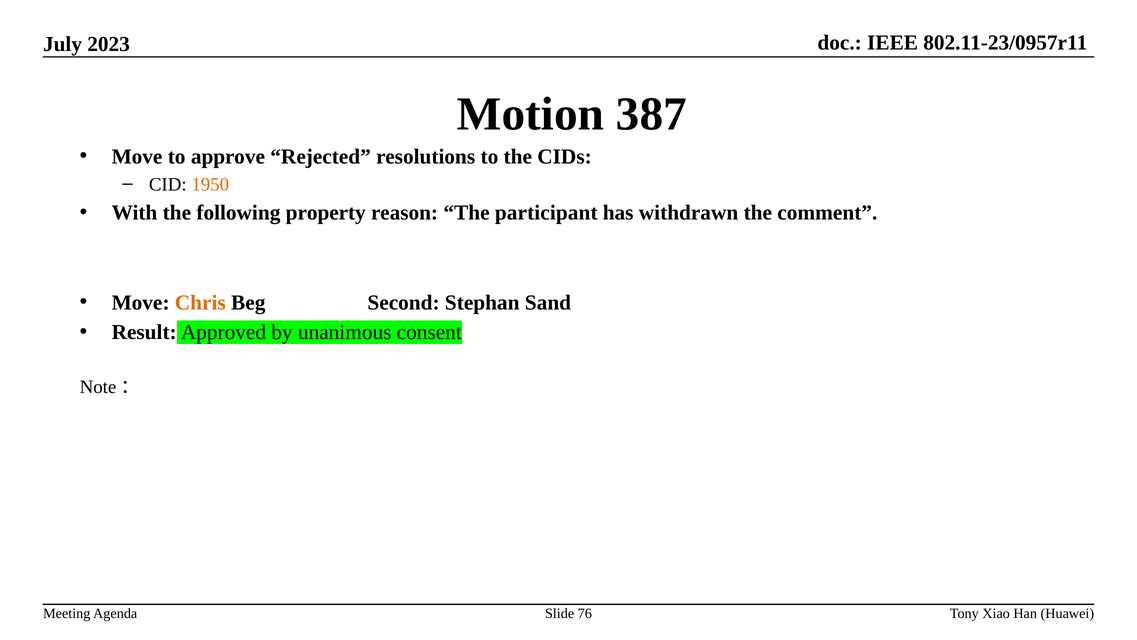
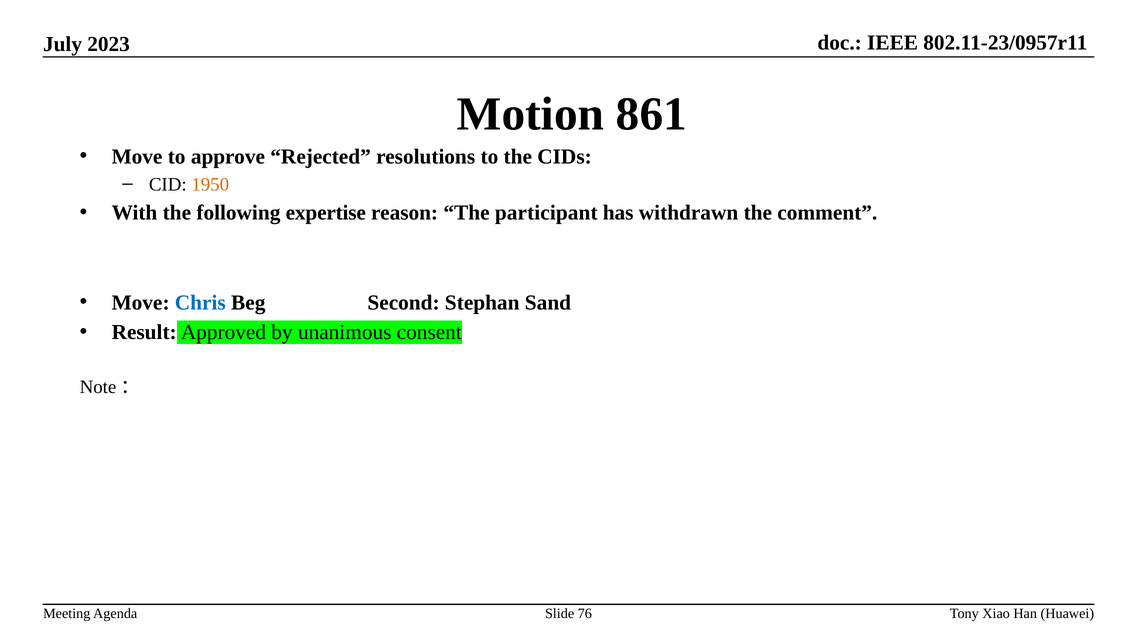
387: 387 -> 861
property: property -> expertise
Chris colour: orange -> blue
